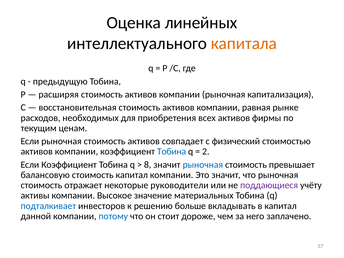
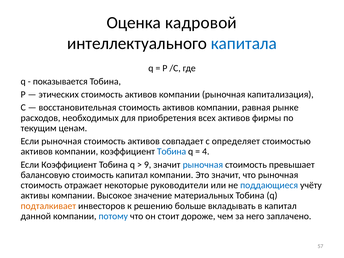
линейных: линейных -> кадровой
капитала colour: orange -> blue
предыдущую: предыдущую -> показывается
расширяя: расширяя -> этических
физический: физический -> определяет
2: 2 -> 4
8: 8 -> 9
поддающиеся colour: purple -> blue
подталкивает colour: blue -> orange
